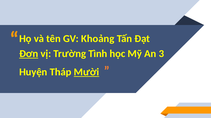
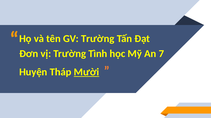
GV Khoảng: Khoảng -> Trường
Đơn underline: present -> none
3: 3 -> 7
